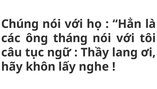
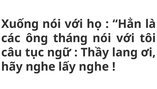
Chúng: Chúng -> Xuống
hãy khôn: khôn -> nghe
